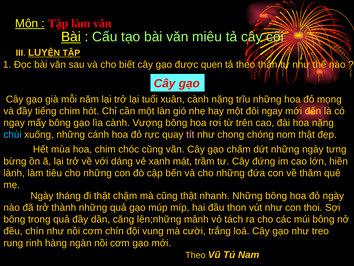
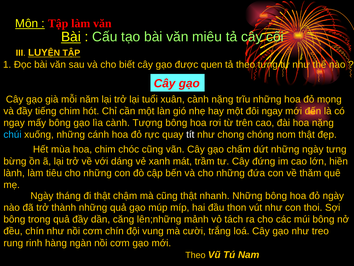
theo thân: thân -> tưng
Vượng: Vượng -> Tượng
tít colour: pink -> white
